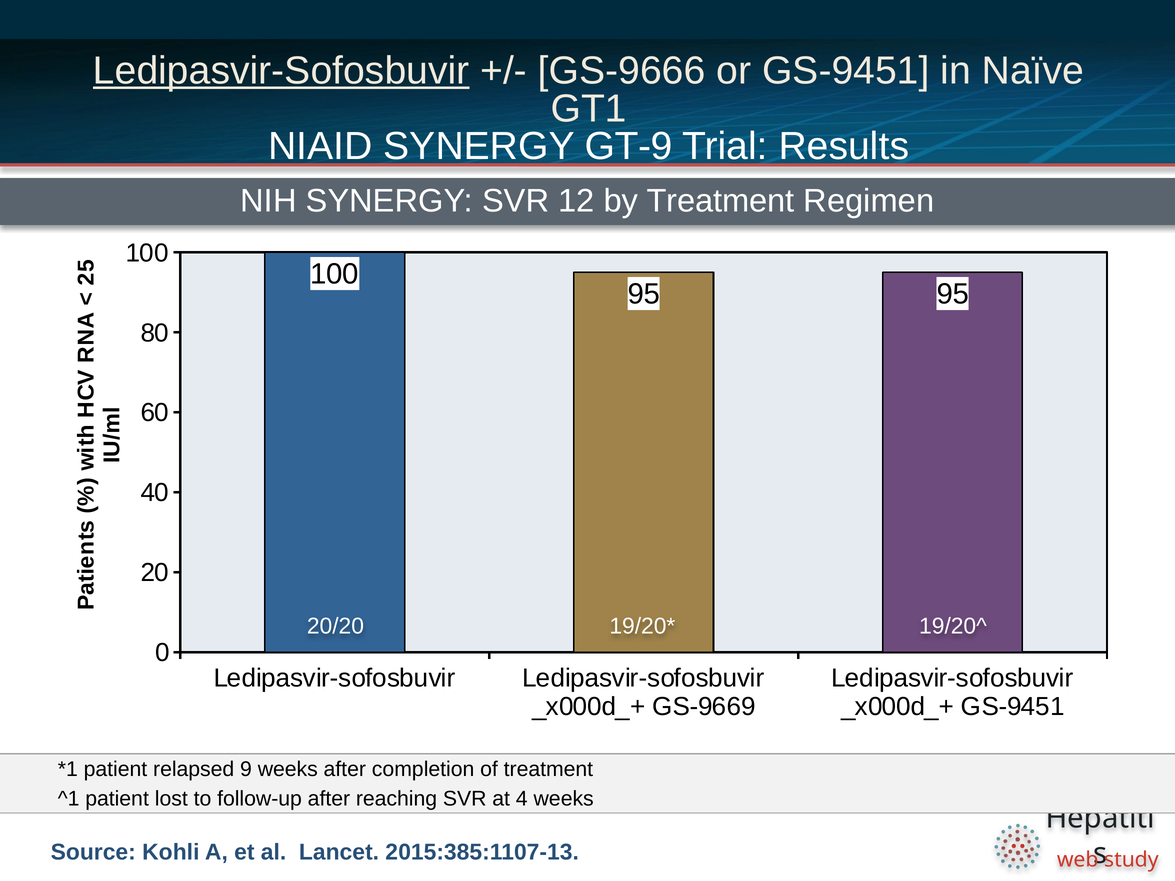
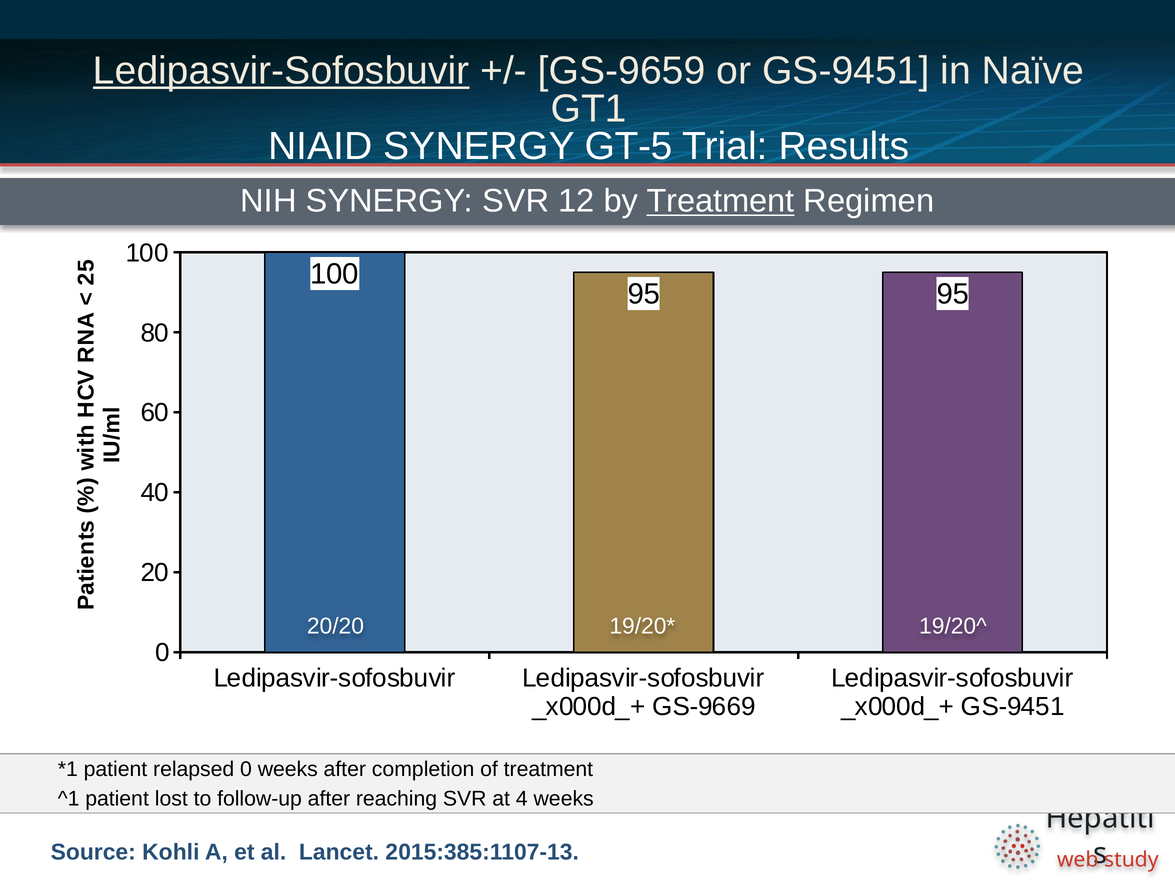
GS-9666: GS-9666 -> GS-9659
GT-9: GT-9 -> GT-5
Treatment at (721, 201) underline: none -> present
relapsed 9: 9 -> 0
